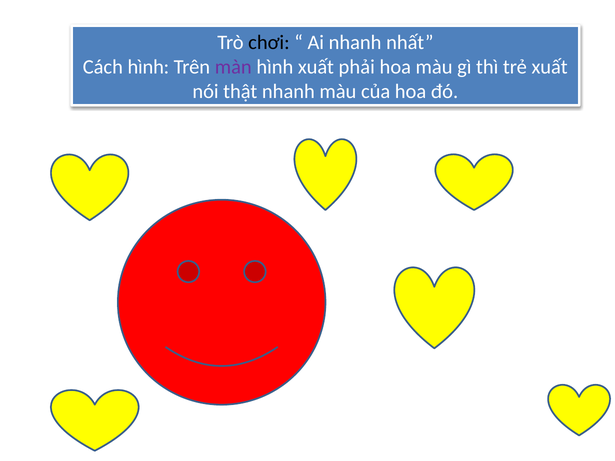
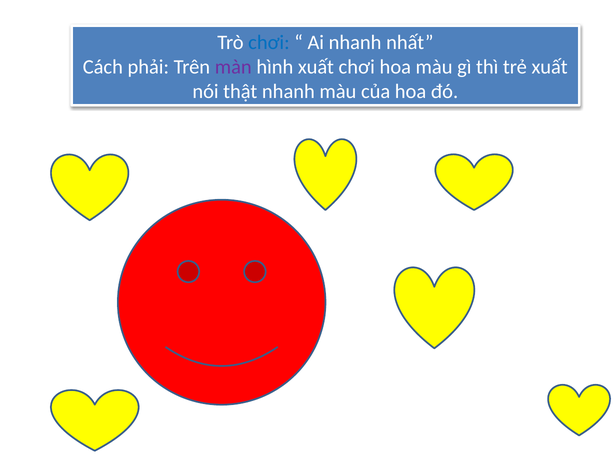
chơi at (269, 42) colour: black -> blue
Cách hình: hình -> phải
xuất phải: phải -> chơi
